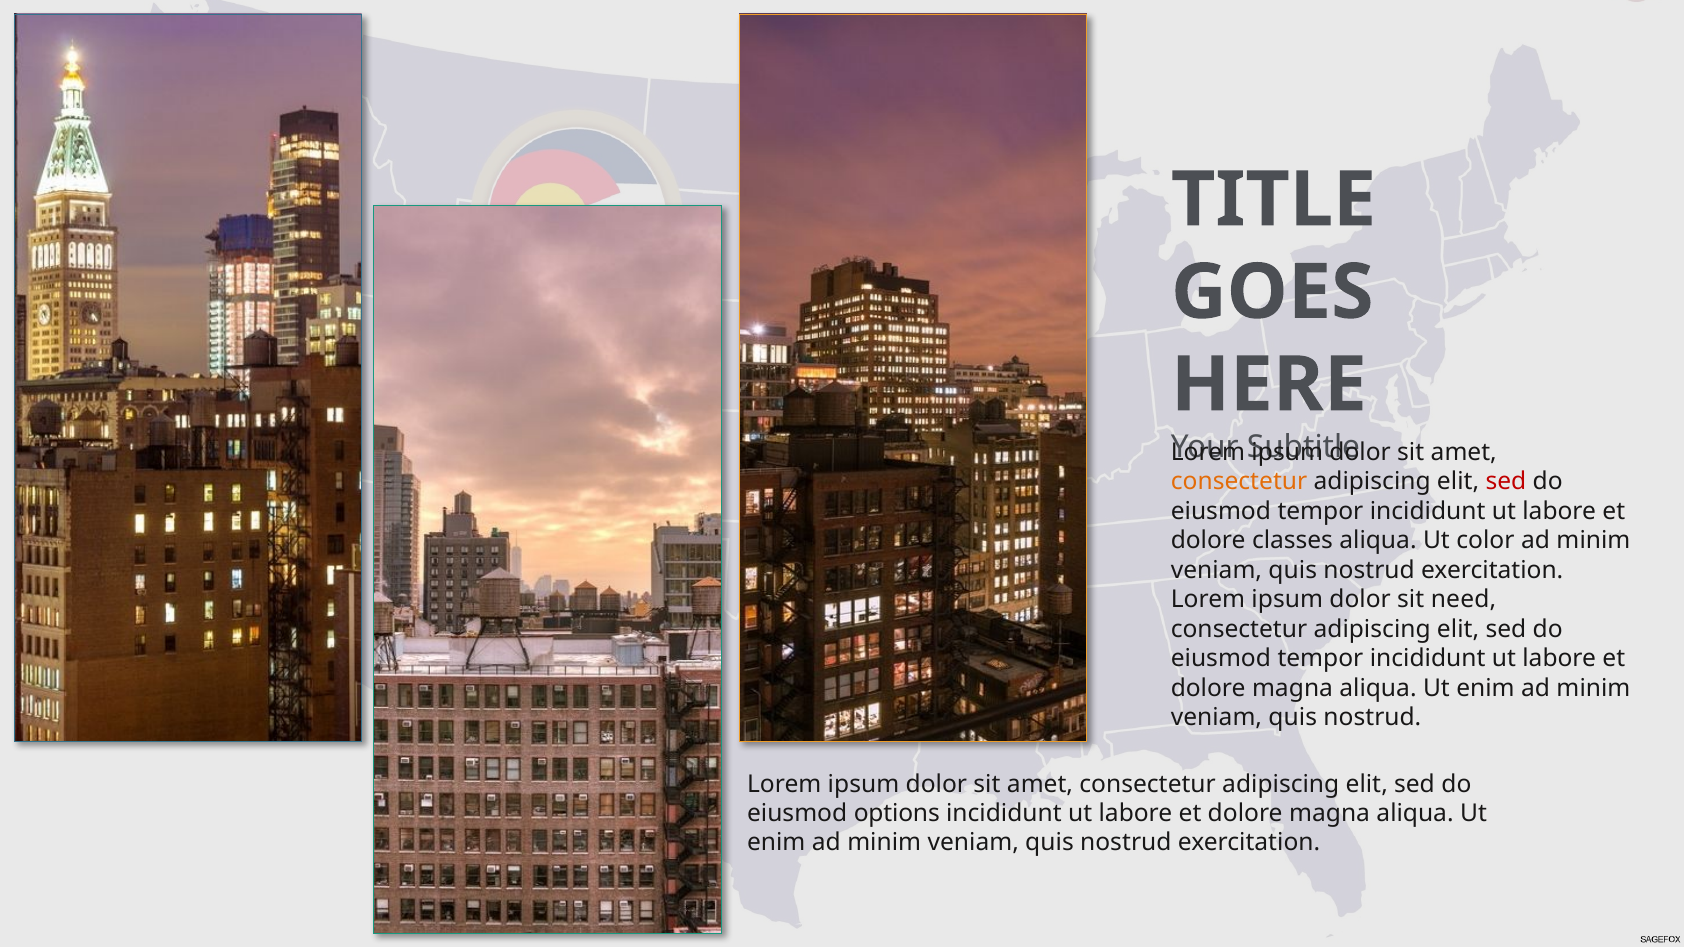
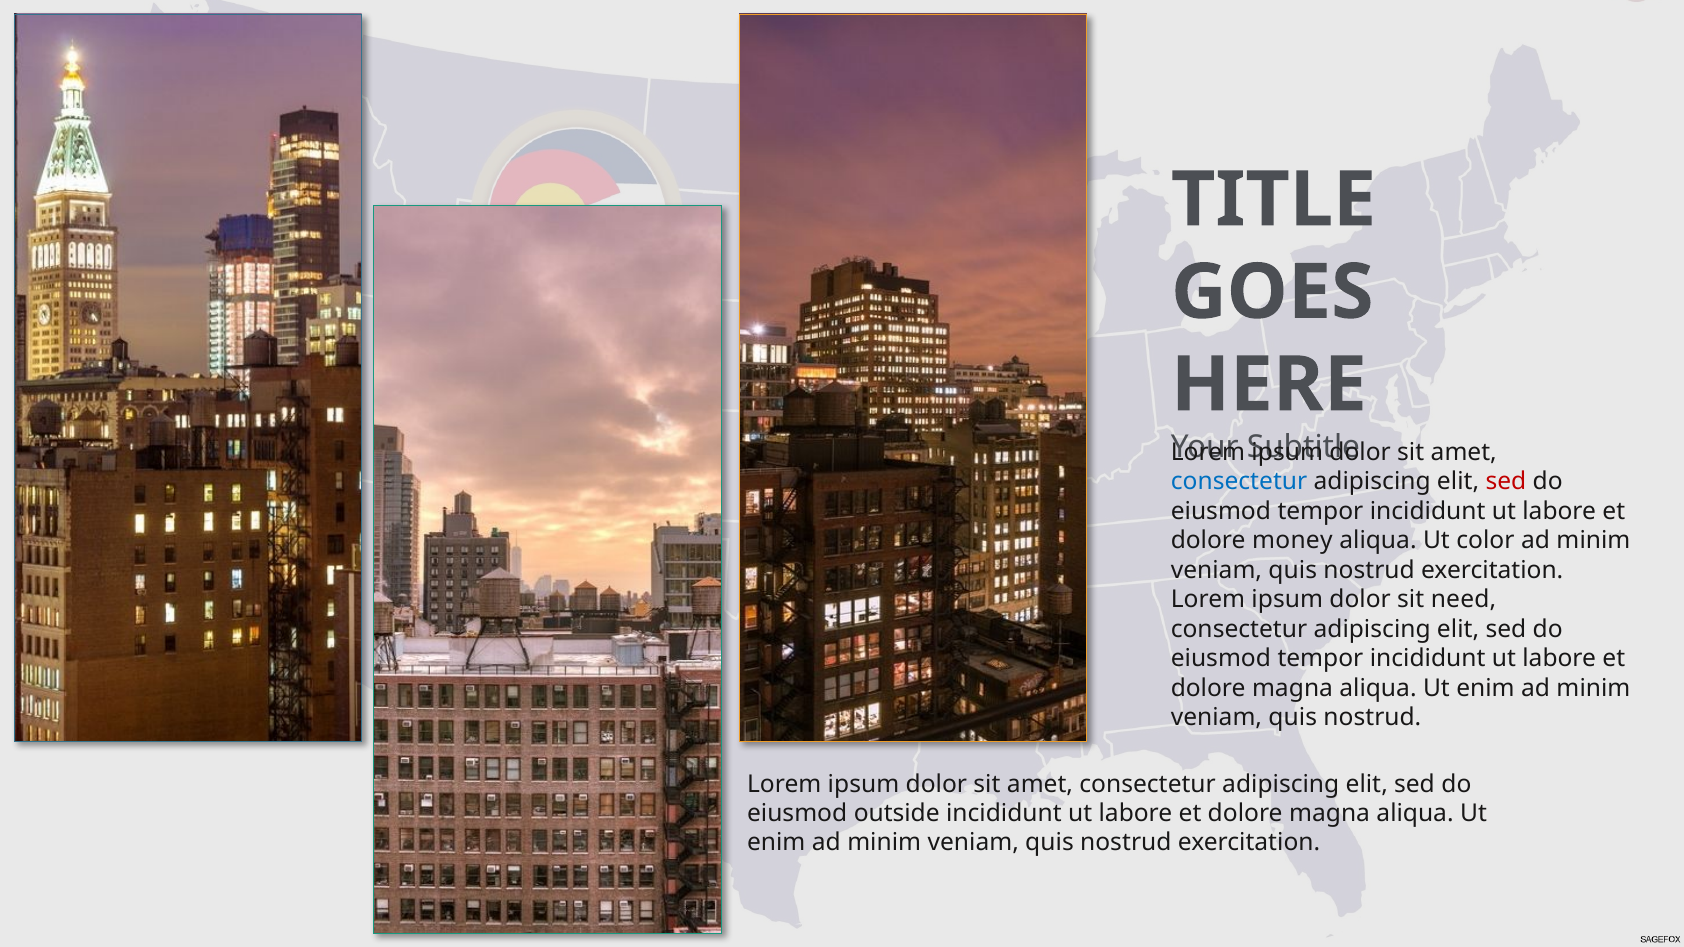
consectetur at (1239, 482) colour: orange -> blue
classes: classes -> money
options: options -> outside
